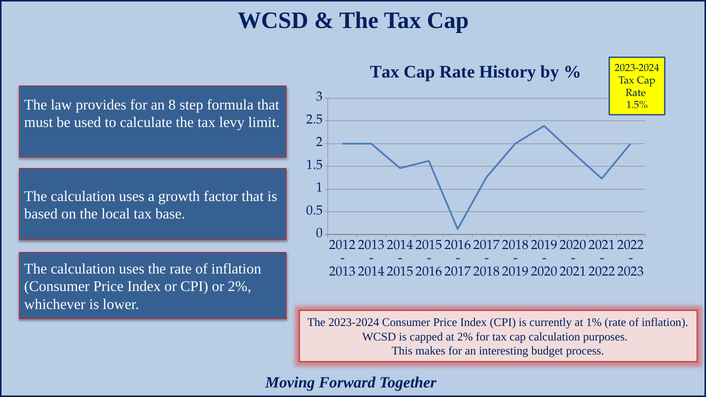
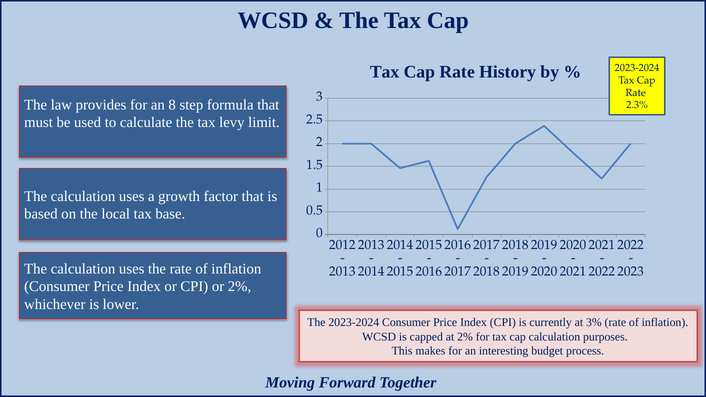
1.5%: 1.5% -> 2.3%
1%: 1% -> 3%
